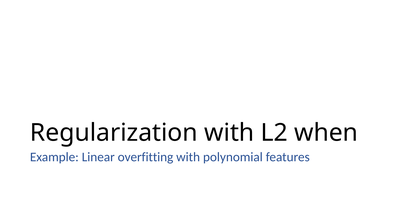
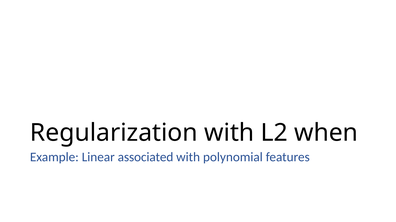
overfitting: overfitting -> associated
